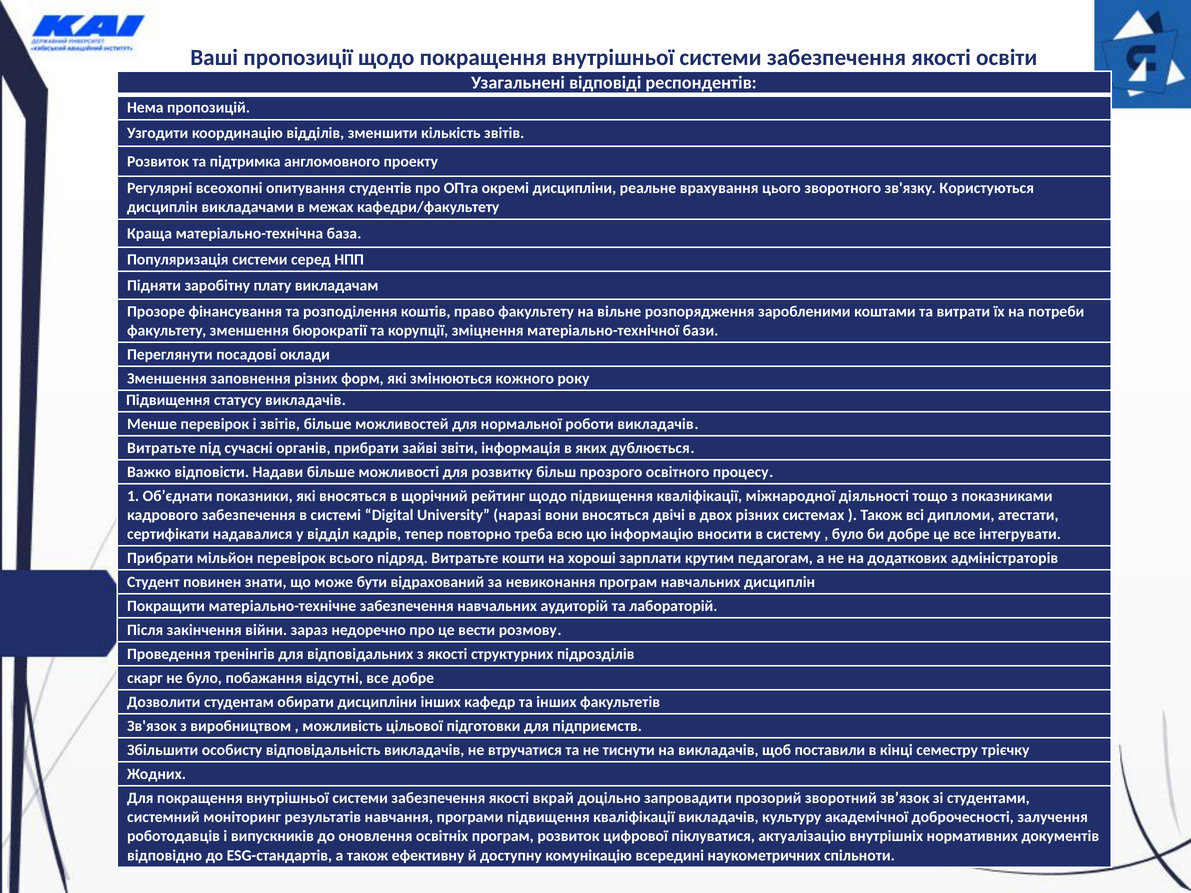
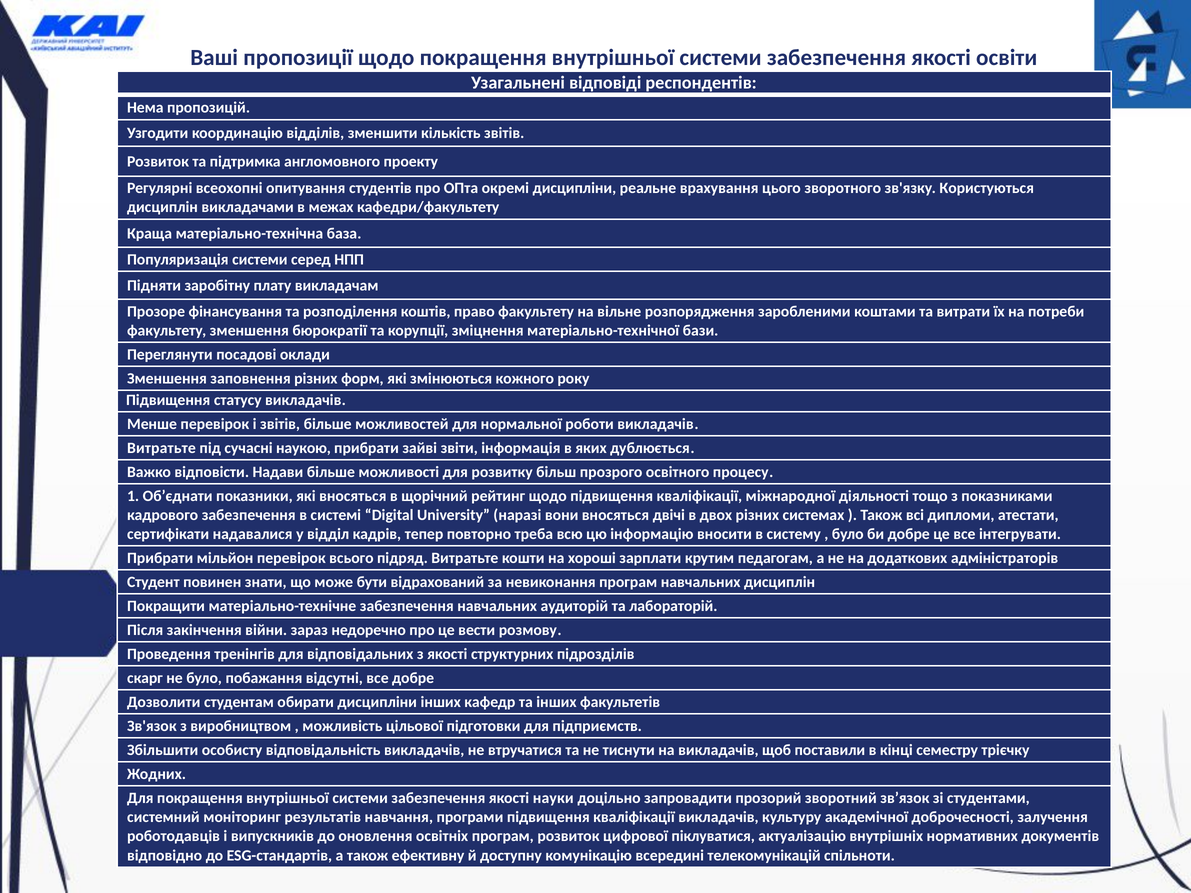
органів: органів -> наукою
вкрай: вкрай -> науки
наукометричних: наукометричних -> телекомунікацій
